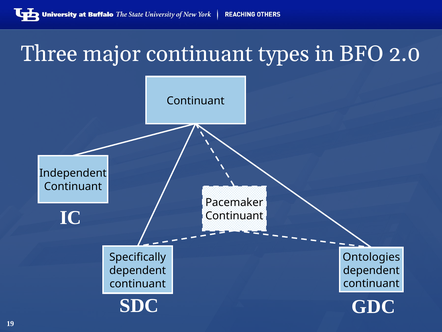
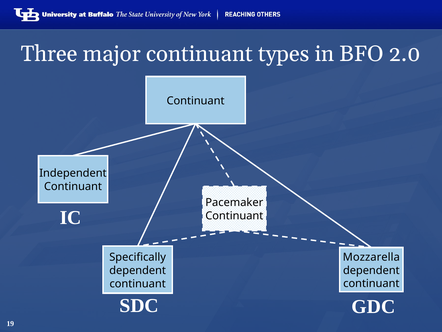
Ontologies: Ontologies -> Mozzarella
